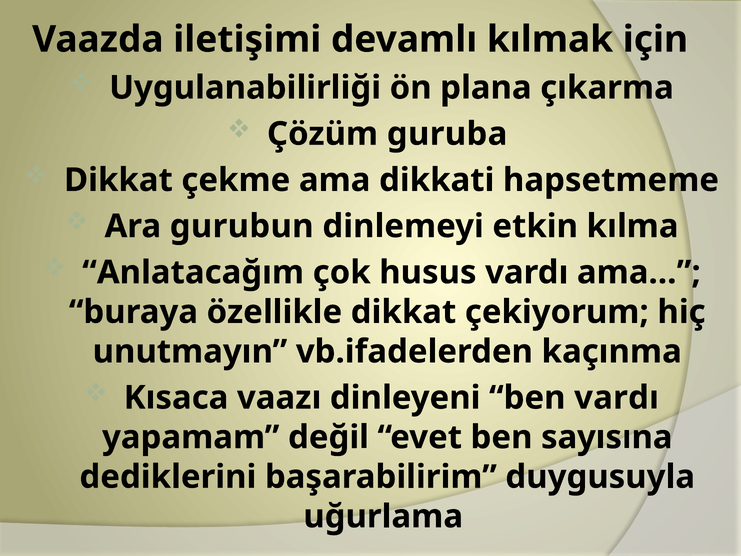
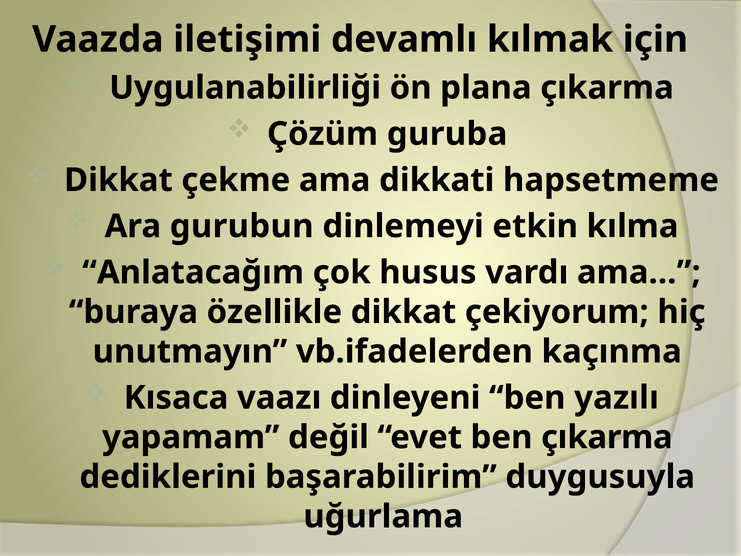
ben vardı: vardı -> yazılı
ben sayısına: sayısına -> çıkarma
